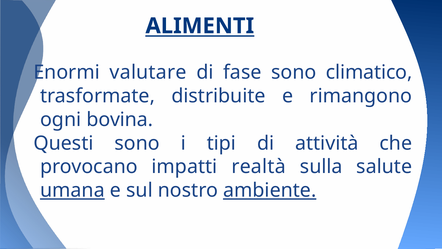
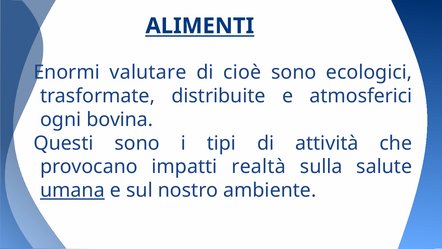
fase: fase -> cioè
climatico: climatico -> ecologici
rimangono: rimangono -> atmosferici
ambiente underline: present -> none
